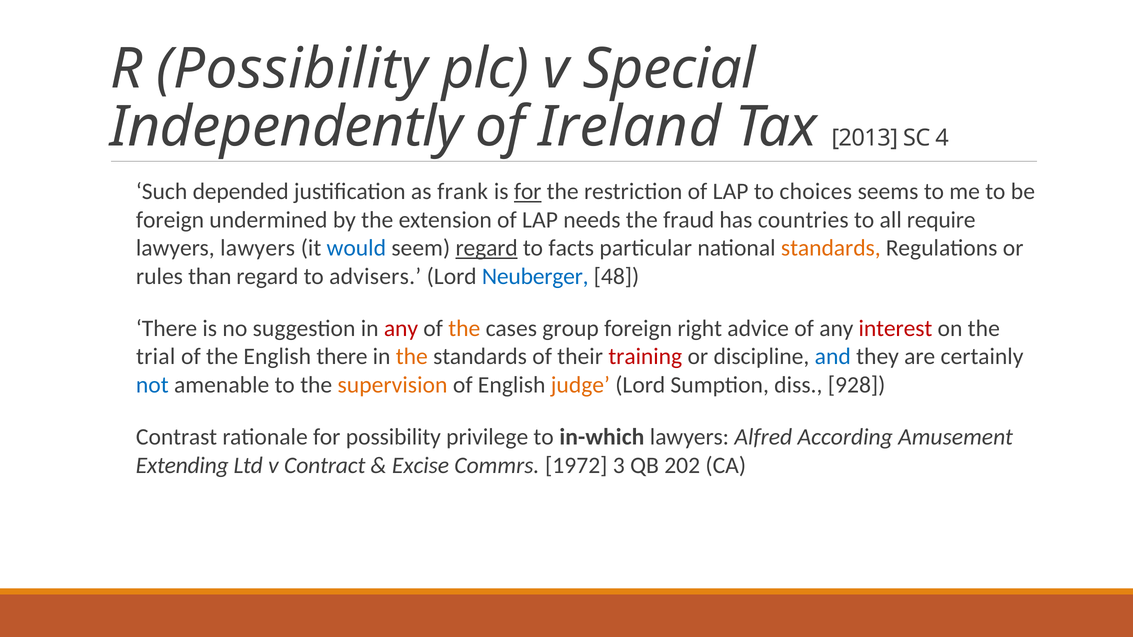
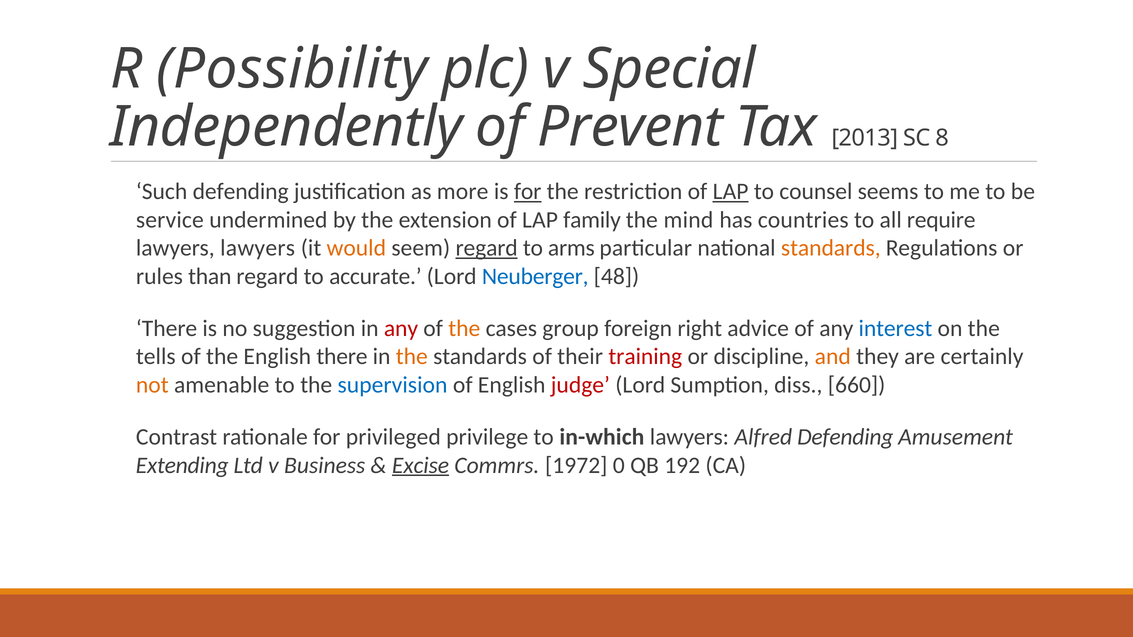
Ireland: Ireland -> Prevent
4: 4 -> 8
Such depended: depended -> defending
frank: frank -> more
LAP at (731, 192) underline: none -> present
choices: choices -> counsel
foreign at (170, 220): foreign -> service
needs: needs -> family
fraud: fraud -> mind
would colour: blue -> orange
facts: facts -> arms
advisers: advisers -> accurate
interest colour: red -> blue
trial: trial -> tells
and colour: blue -> orange
not colour: blue -> orange
supervision colour: orange -> blue
judge colour: orange -> red
928: 928 -> 660
for possibility: possibility -> privileged
Alfred According: According -> Defending
Contract: Contract -> Business
Excise underline: none -> present
3: 3 -> 0
202: 202 -> 192
